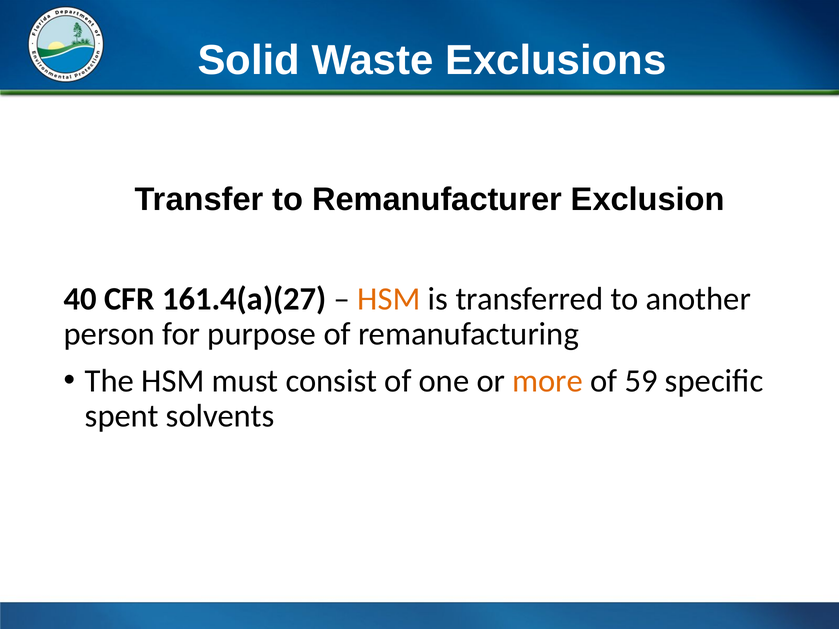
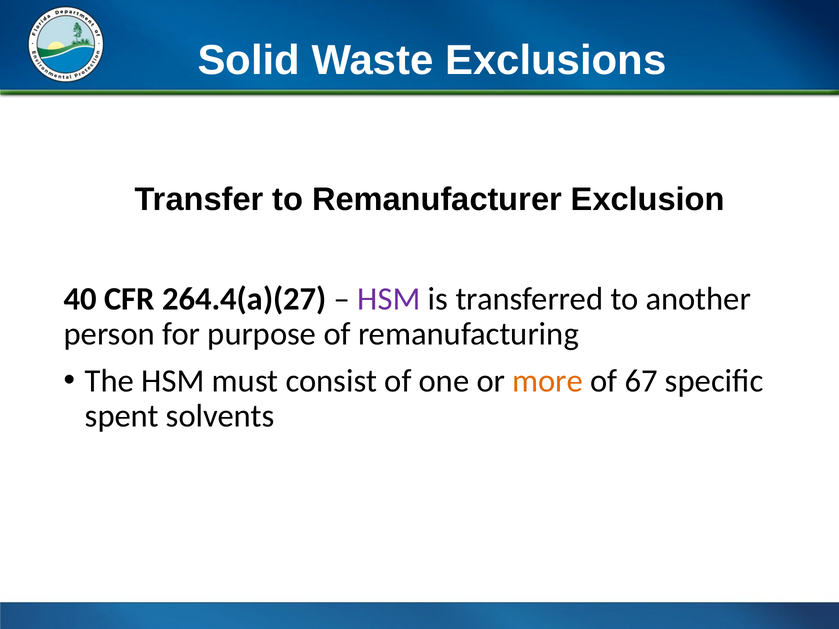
161.4(a)(27: 161.4(a)(27 -> 264.4(a)(27
HSM at (389, 299) colour: orange -> purple
59: 59 -> 67
